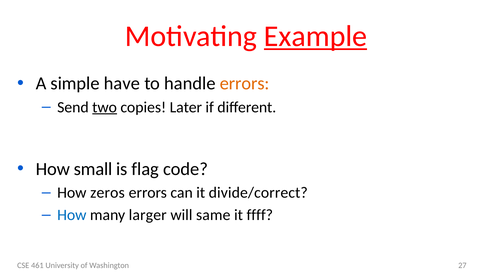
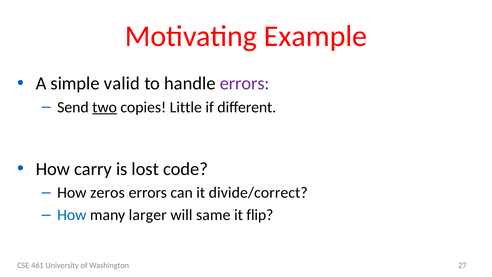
Example underline: present -> none
have: have -> valid
errors at (245, 83) colour: orange -> purple
Later: Later -> Little
small: small -> carry
flag: flag -> lost
ffff: ffff -> flip
